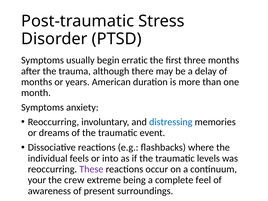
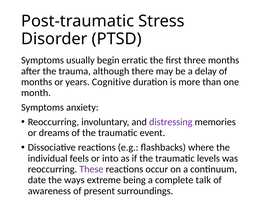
American: American -> Cognitive
distressing colour: blue -> purple
your: your -> date
crew: crew -> ways
feel: feel -> talk
